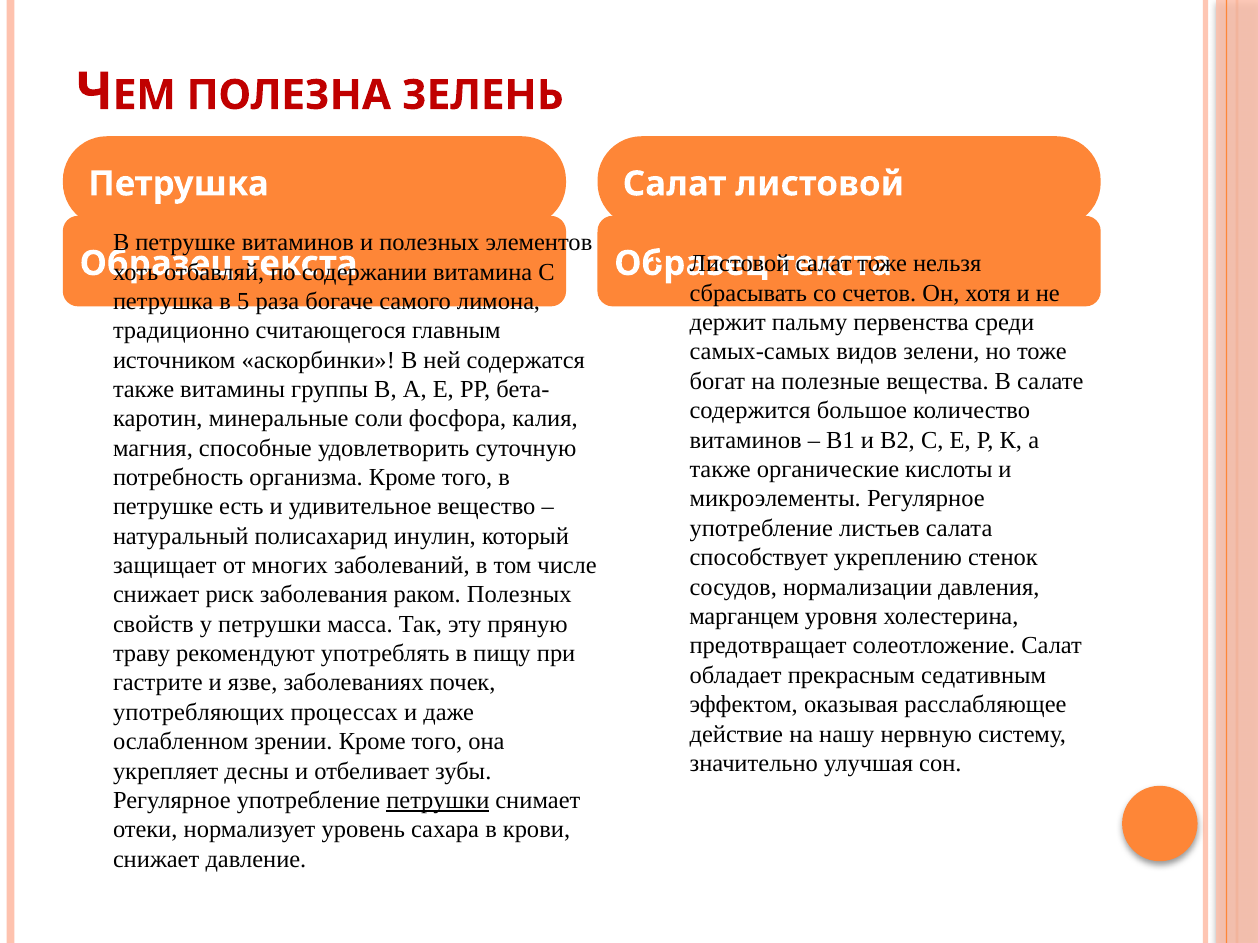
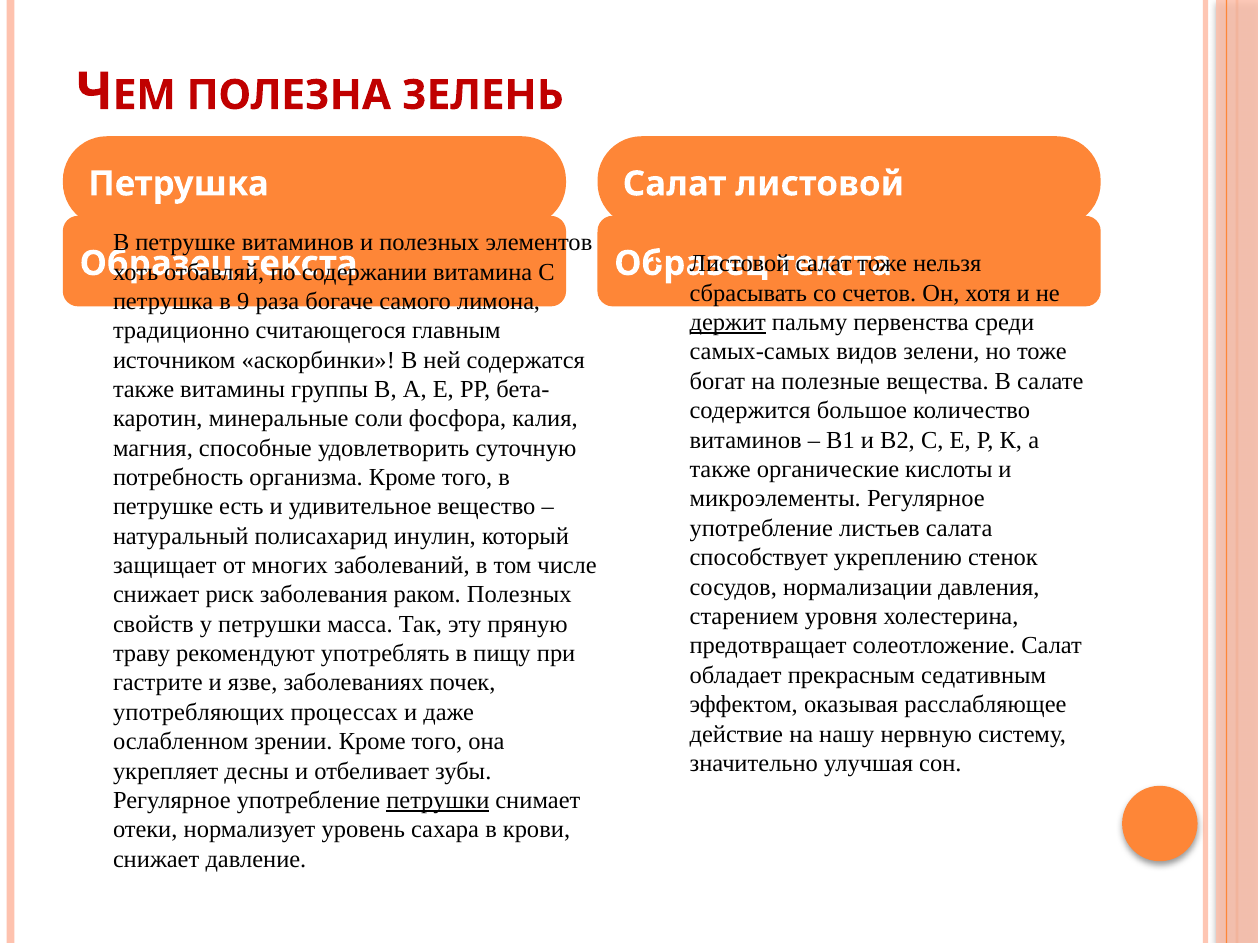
5: 5 -> 9
держит underline: none -> present
марганцем: марганцем -> старением
